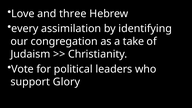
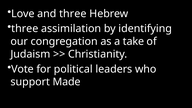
every at (25, 29): every -> three
Glory: Glory -> Made
